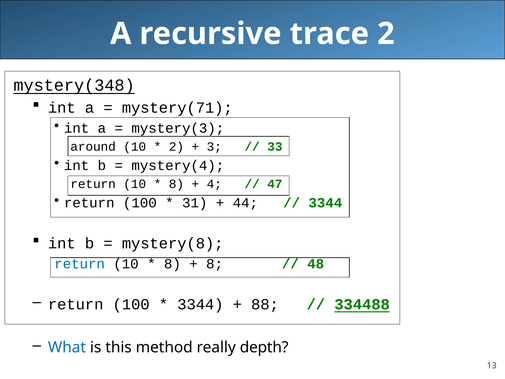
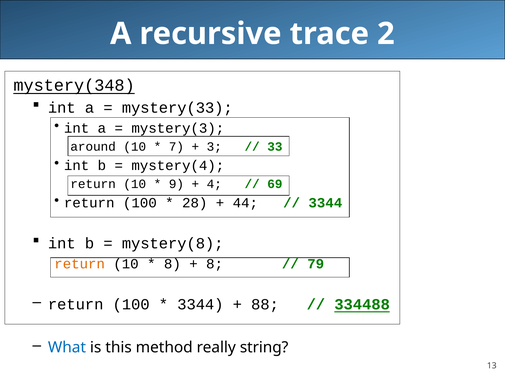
mystery(71: mystery(71 -> mystery(33
2 at (176, 146): 2 -> 7
8 at (176, 184): 8 -> 9
47: 47 -> 69
31: 31 -> 28
return at (80, 264) colour: blue -> orange
48: 48 -> 79
depth: depth -> string
